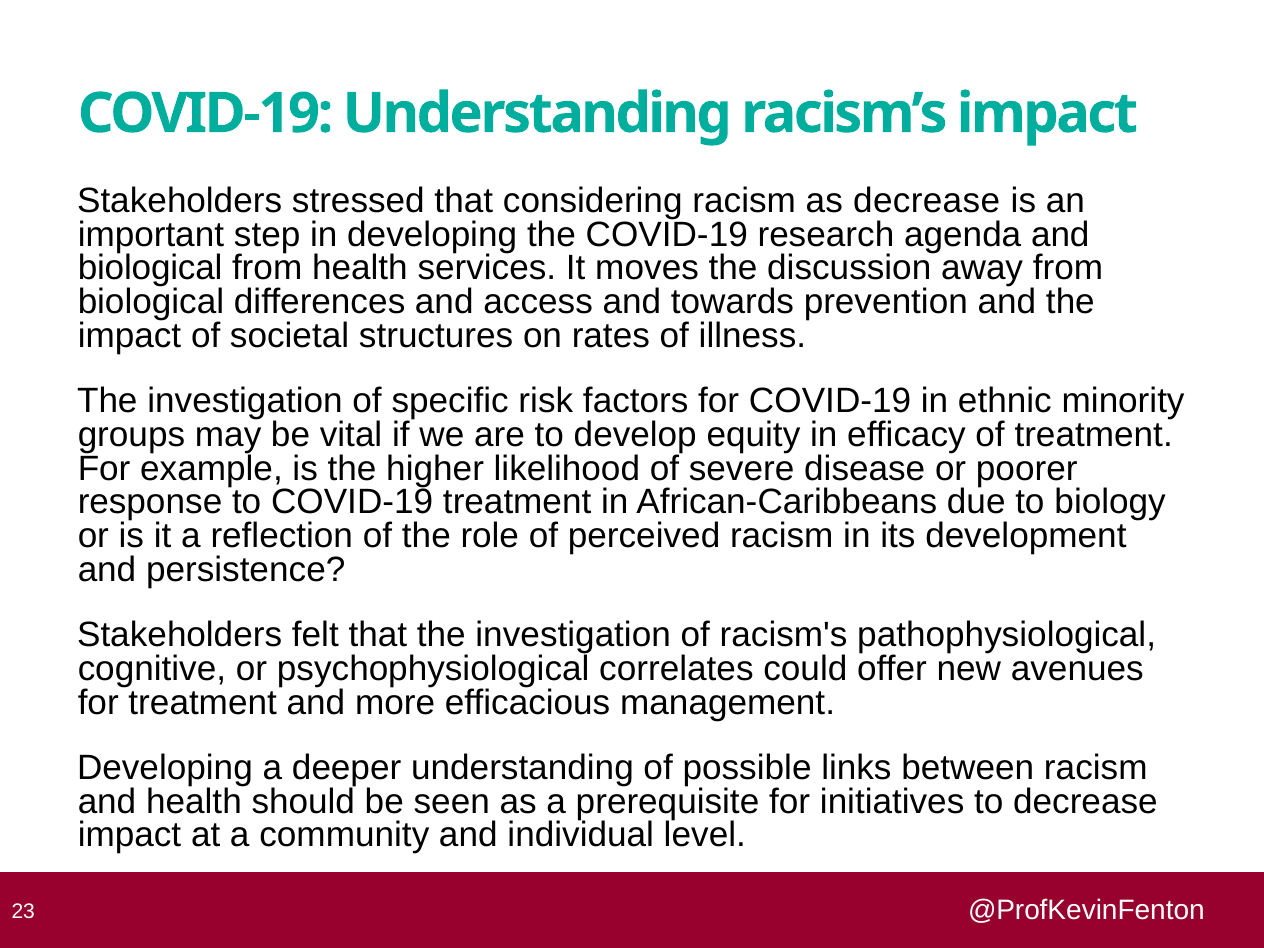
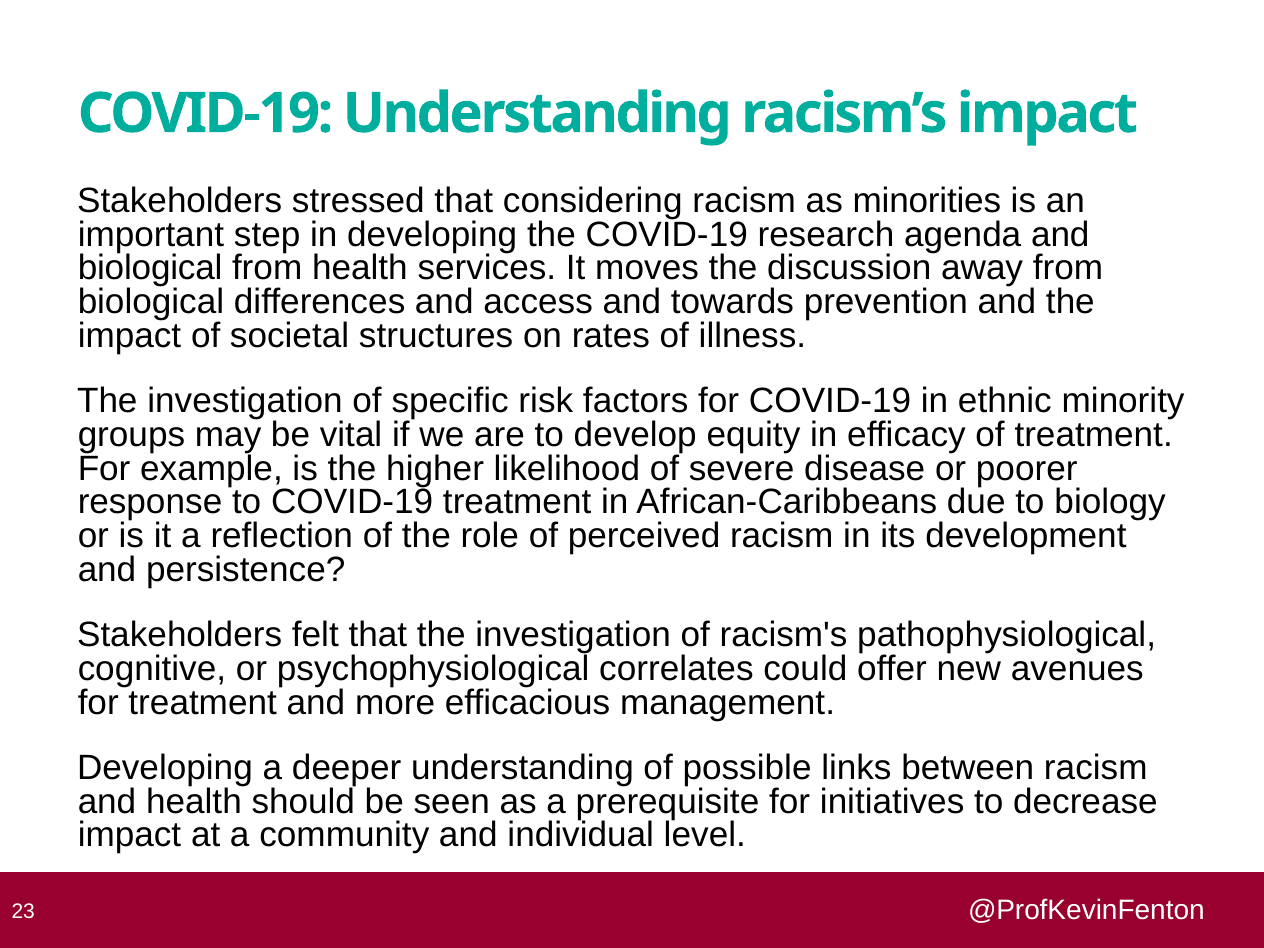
as decrease: decrease -> minorities
